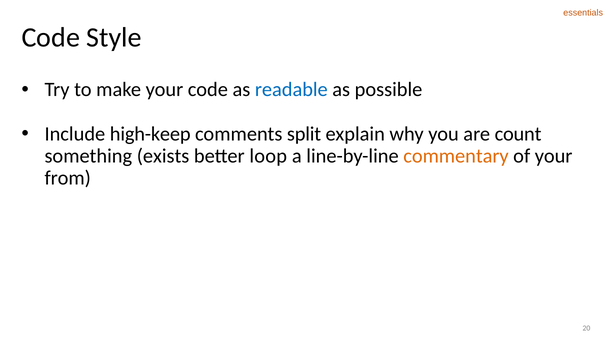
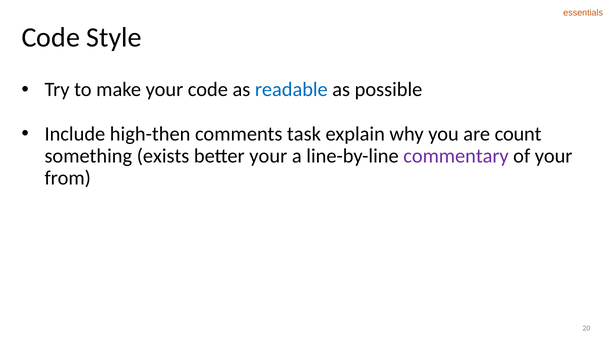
high-keep: high-keep -> high-then
split: split -> task
better loop: loop -> your
commentary colour: orange -> purple
